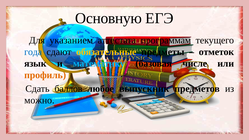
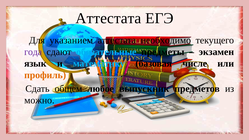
Основную at (109, 18): Основную -> Аттестата
программам: программам -> необходимо
года colour: blue -> purple
обязательные colour: yellow -> light blue
отметок: отметок -> экзамен
баллов: баллов -> общем
